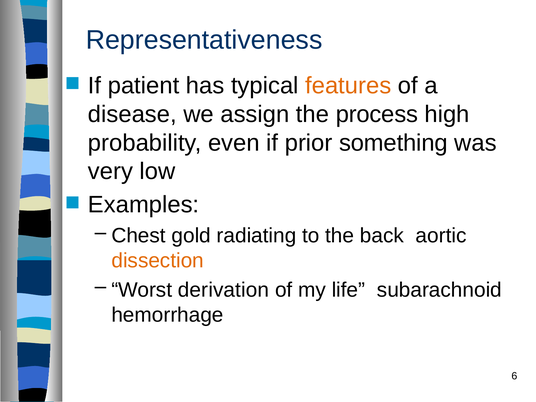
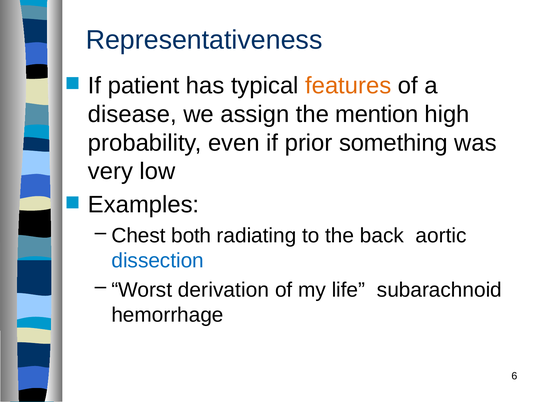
process: process -> mention
gold: gold -> both
dissection colour: orange -> blue
